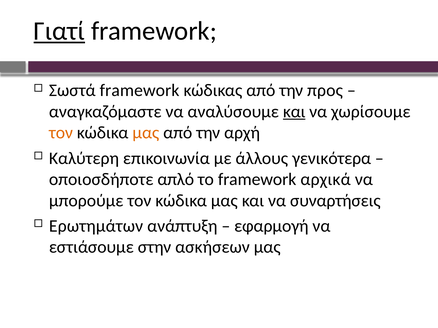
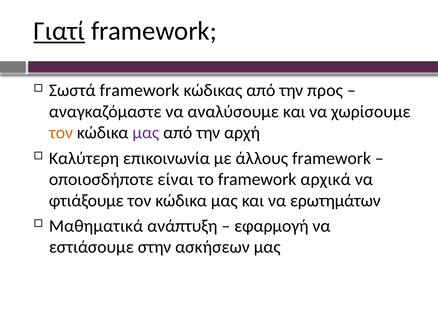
και at (294, 112) underline: present -> none
μας at (146, 133) colour: orange -> purple
άλλους γενικότερα: γενικότερα -> framework
απλό: απλό -> είναι
μπορούμε: μπορούμε -> φτιάξουμε
συναρτήσεις: συναρτήσεις -> ερωτημάτων
Ερωτημάτων: Ερωτημάτων -> Μαθηματικά
